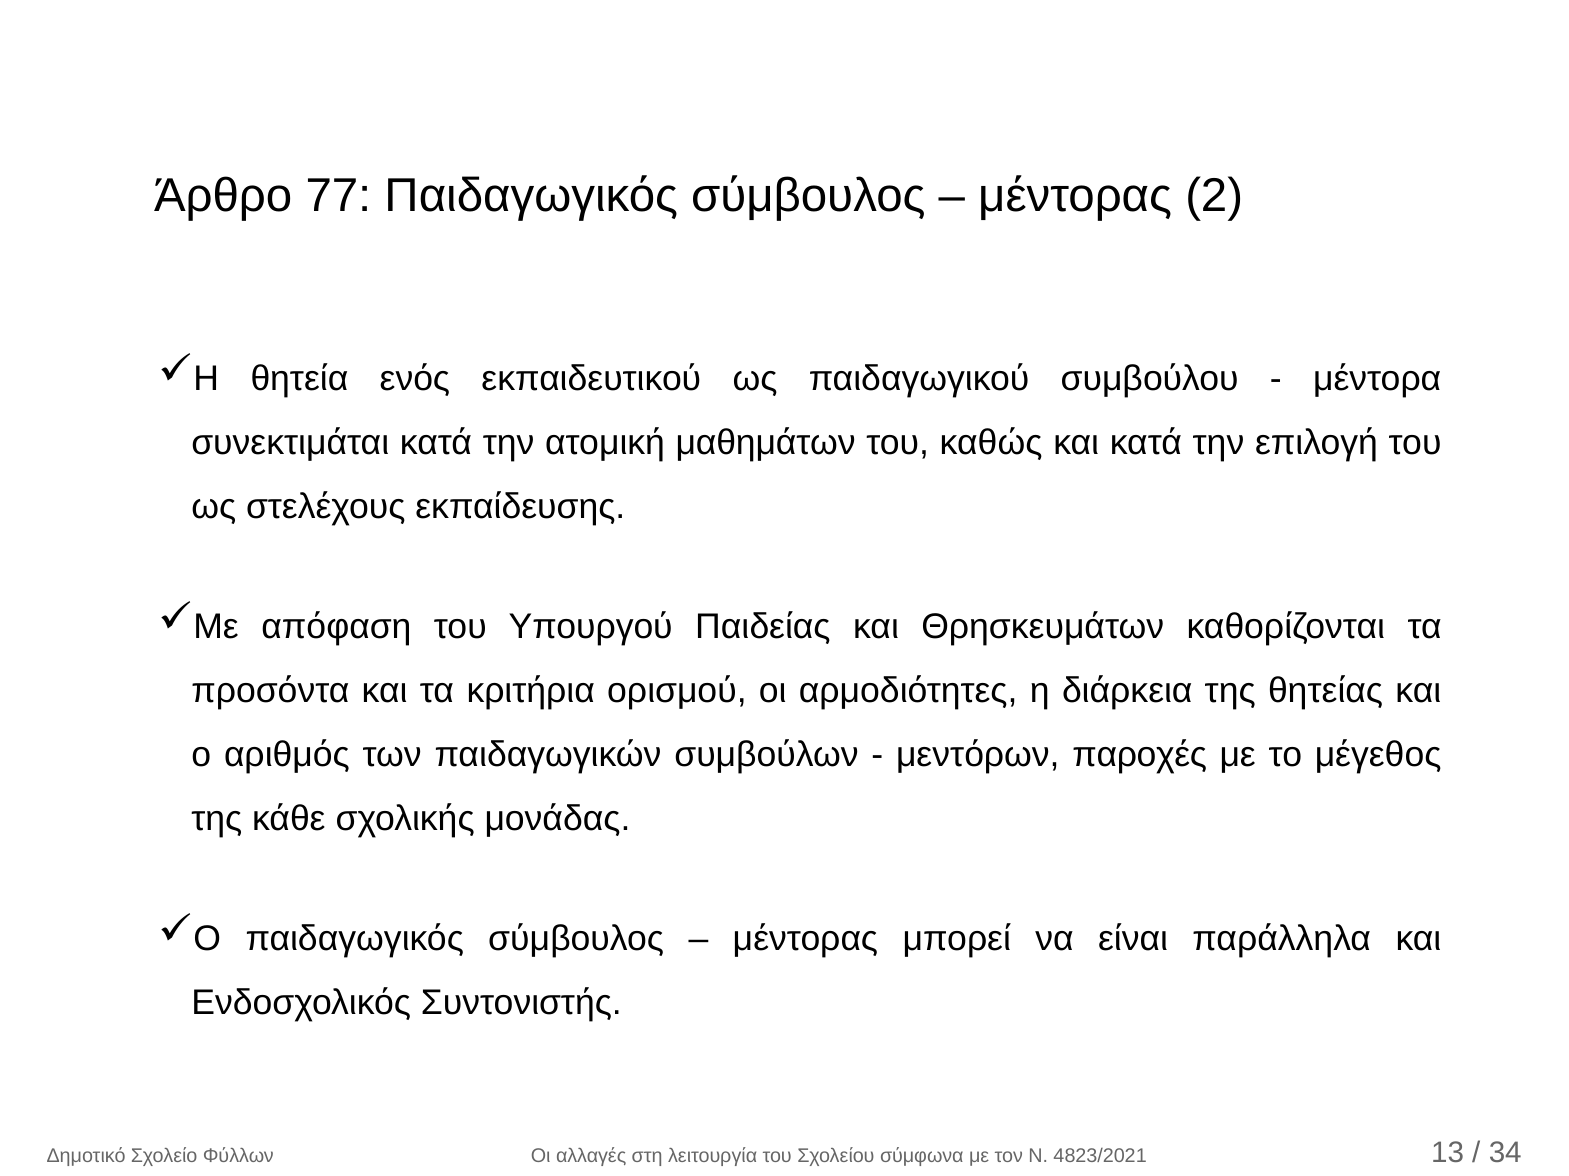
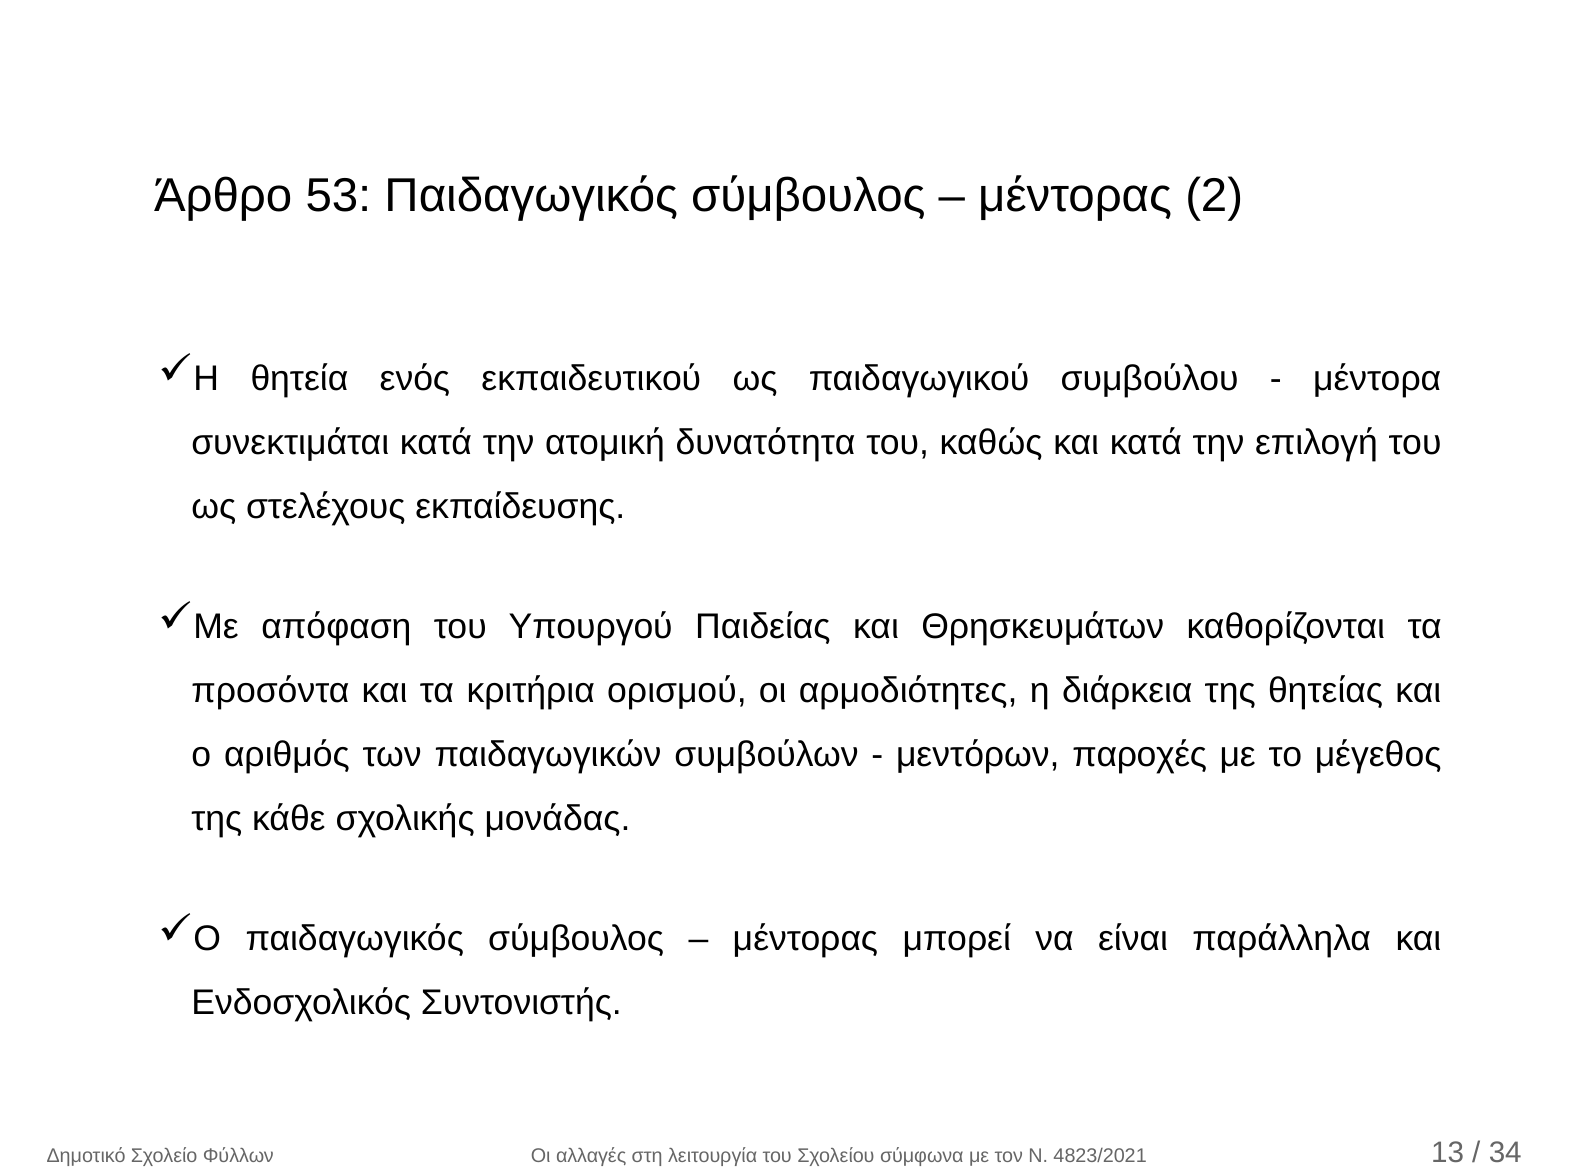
77: 77 -> 53
μαθημάτων: μαθημάτων -> δυνατότητα
